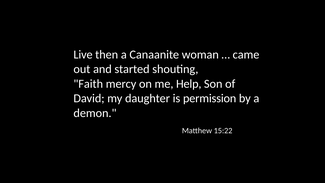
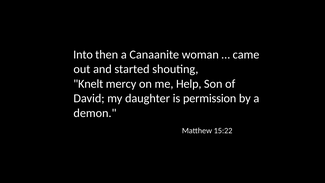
Live: Live -> Into
Faith: Faith -> Knelt
